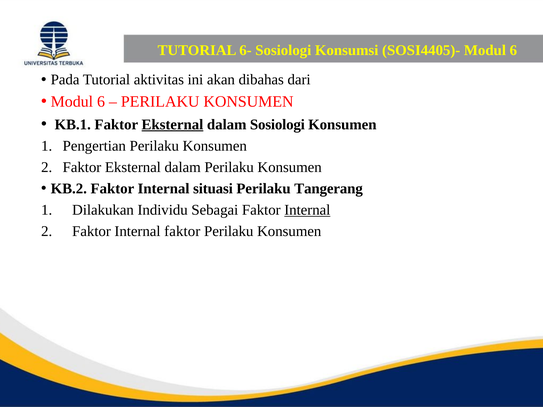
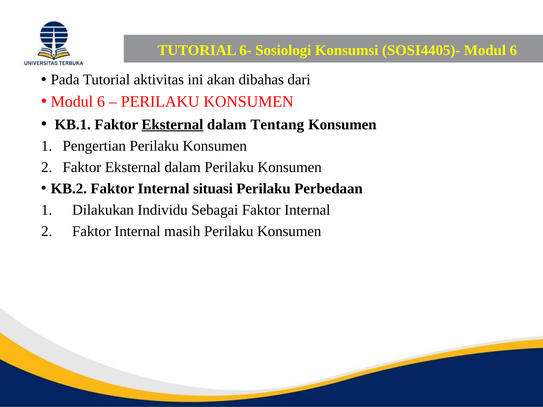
dalam Sosiologi: Sosiologi -> Tentang
Tangerang: Tangerang -> Perbedaan
Internal at (307, 210) underline: present -> none
Internal faktor: faktor -> masih
